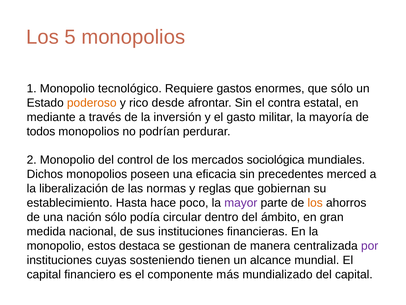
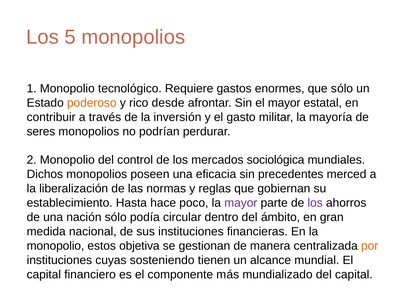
el contra: contra -> mayor
mediante: mediante -> contribuir
todos: todos -> seres
los at (315, 203) colour: orange -> purple
destaca: destaca -> objetiva
por colour: purple -> orange
